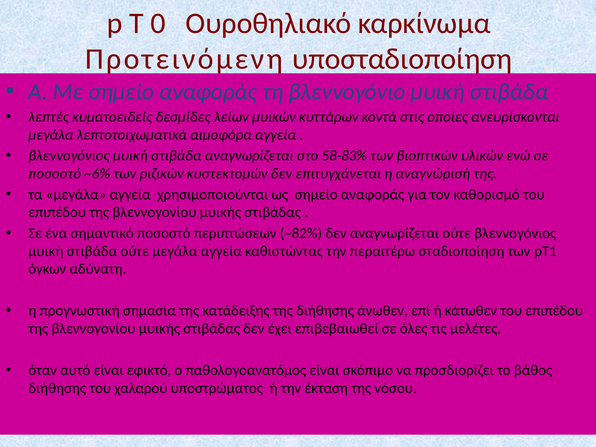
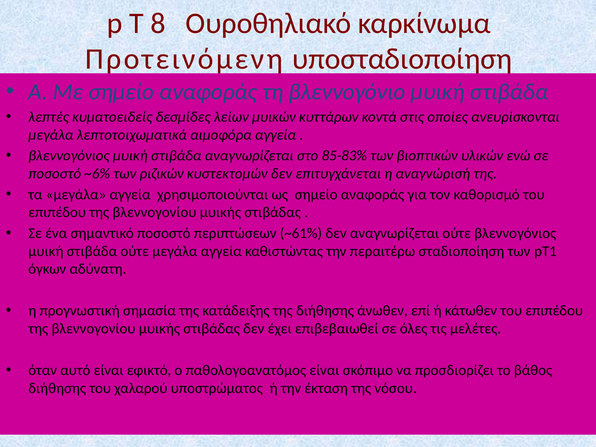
0: 0 -> 8
58-83%: 58-83% -> 85-83%
~82%: ~82% -> ~61%
